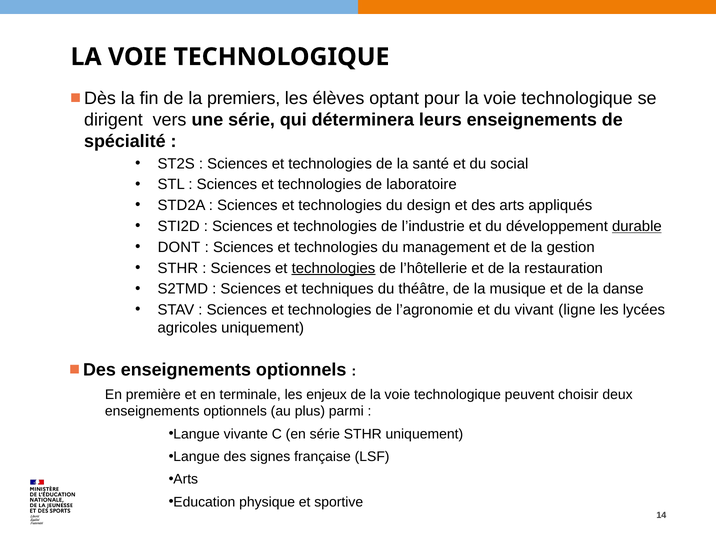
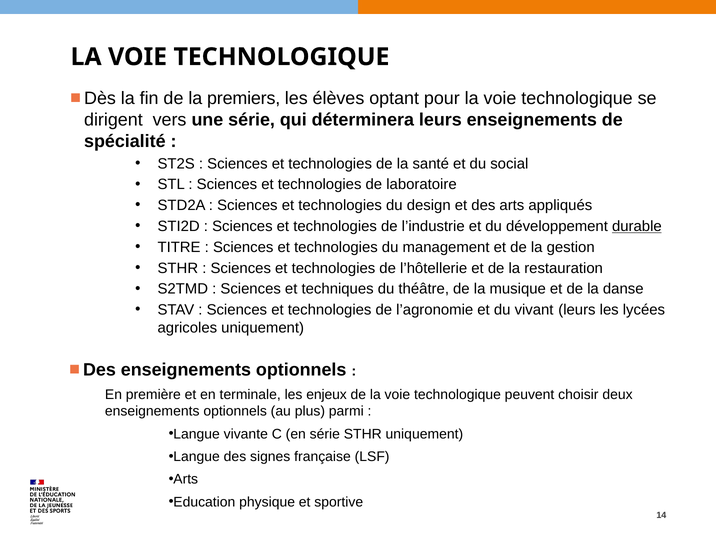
DONT: DONT -> TITRE
technologies at (333, 268) underline: present -> none
vivant ligne: ligne -> leurs
